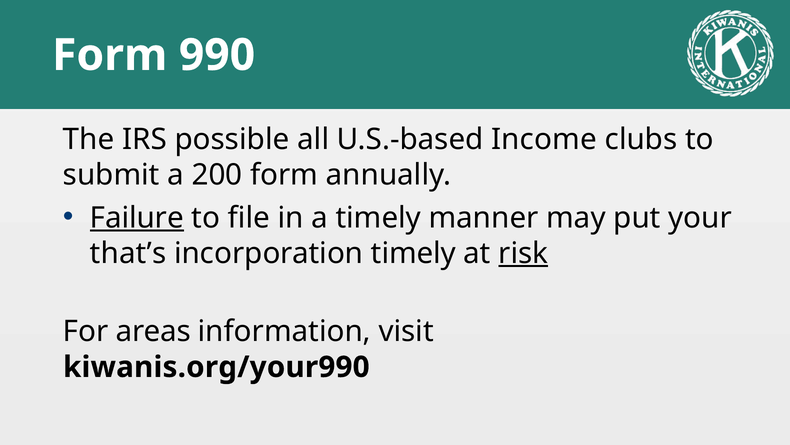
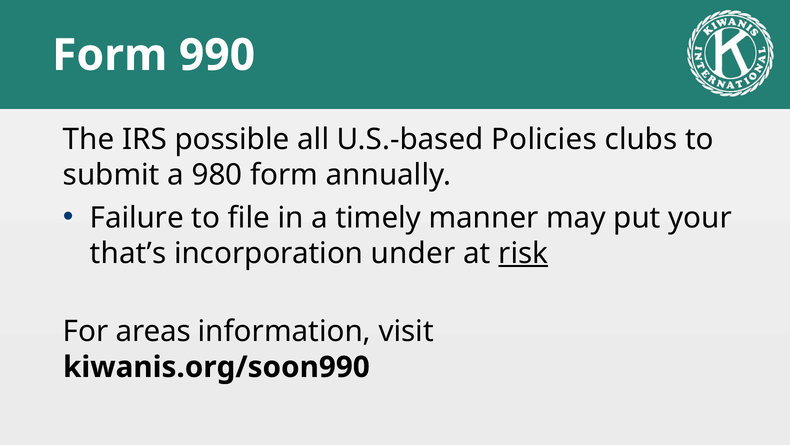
Income: Income -> Policies
200: 200 -> 980
Failure underline: present -> none
incorporation timely: timely -> under
kiwanis.org/your990: kiwanis.org/your990 -> kiwanis.org/soon990
